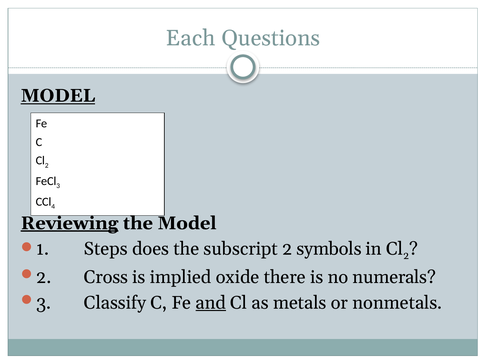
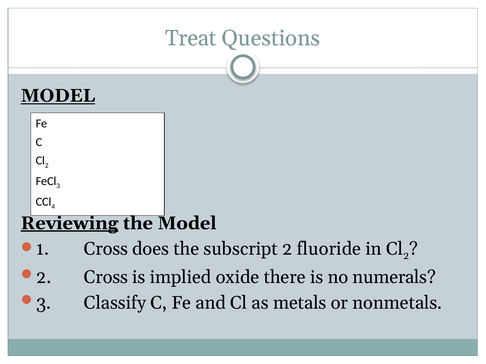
Each: Each -> Treat
1 Steps: Steps -> Cross
symbols: symbols -> fluoride
and underline: present -> none
